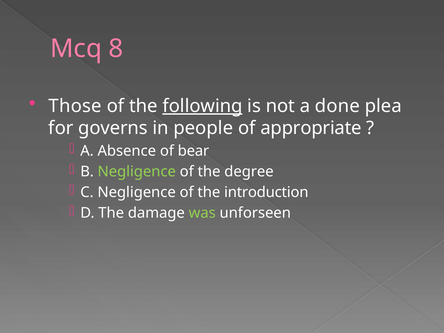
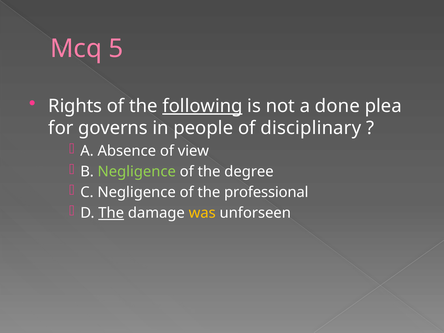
8: 8 -> 5
Those: Those -> Rights
appropriate: appropriate -> disciplinary
bear: bear -> view
introduction: introduction -> professional
The at (111, 213) underline: none -> present
was colour: light green -> yellow
